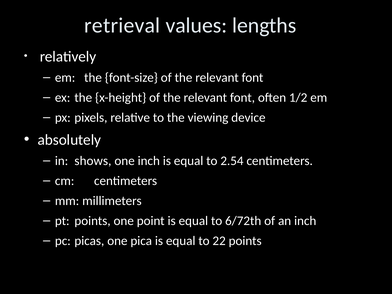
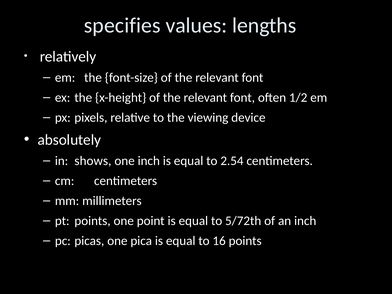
retrieval: retrieval -> specifies
6/72th: 6/72th -> 5/72th
22: 22 -> 16
